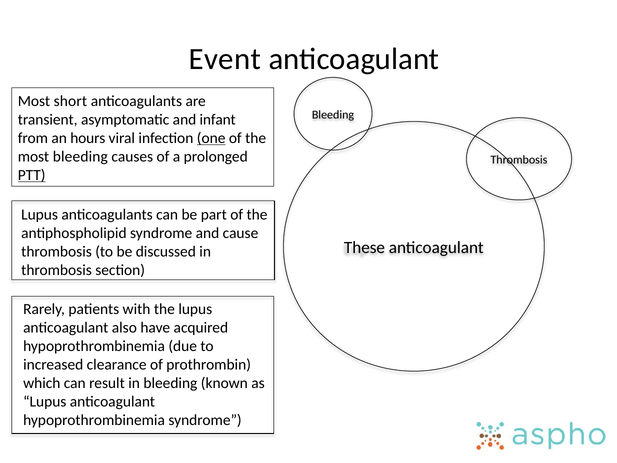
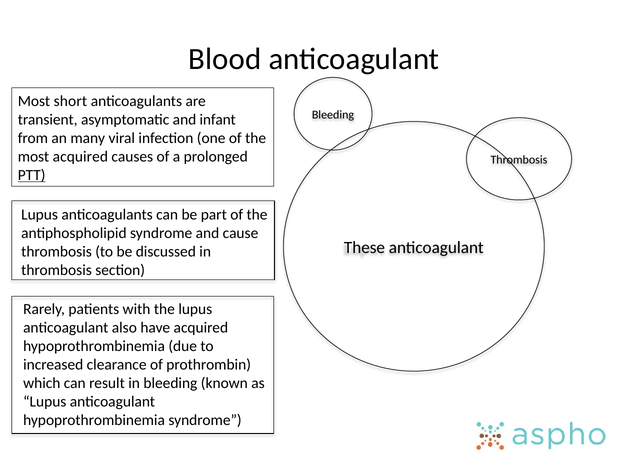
Event: Event -> Blood
hours: hours -> many
one underline: present -> none
most bleeding: bleeding -> acquired
